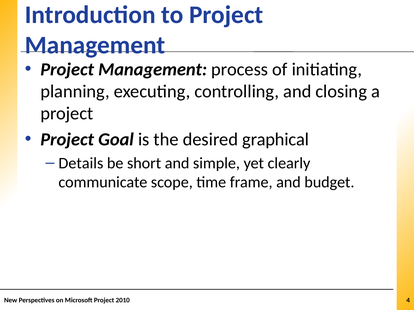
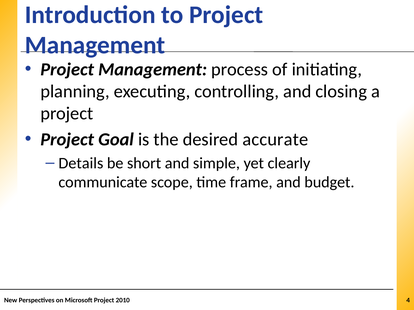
graphical: graphical -> accurate
